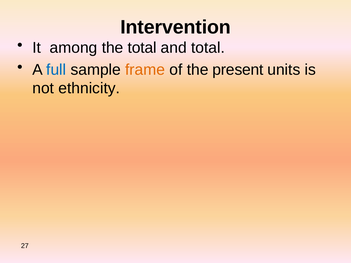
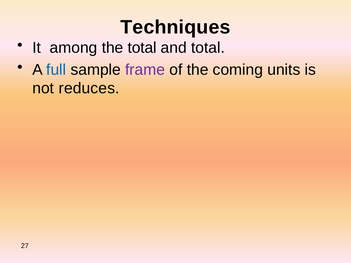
Intervention: Intervention -> Techniques
frame colour: orange -> purple
present: present -> coming
ethnicity: ethnicity -> reduces
